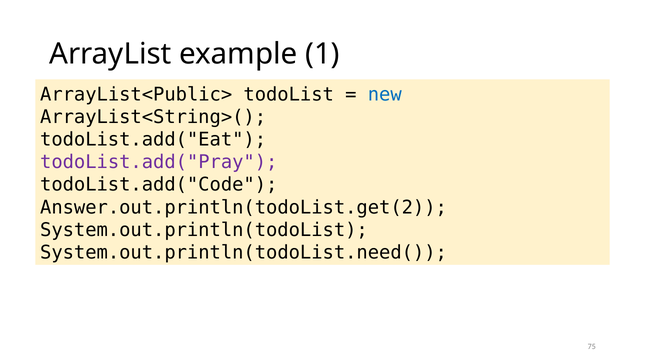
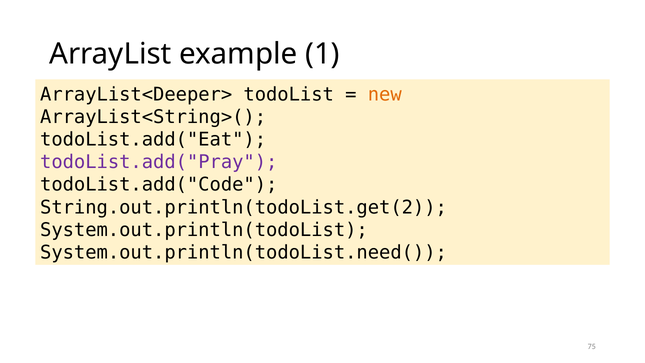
ArrayList<Public>: ArrayList<Public> -> ArrayList<Deeper>
new colour: blue -> orange
Answer.out.println(todoList.get(2: Answer.out.println(todoList.get(2 -> String.out.println(todoList.get(2
